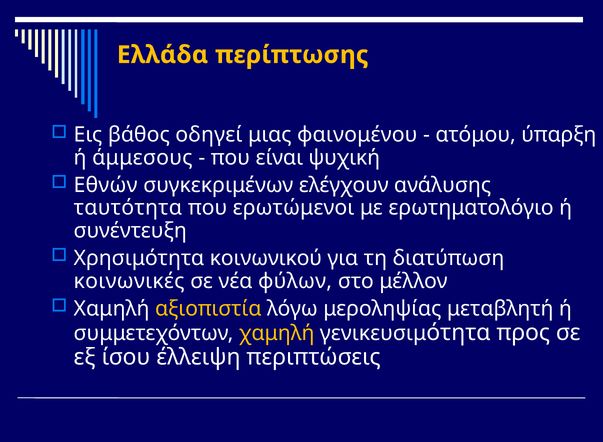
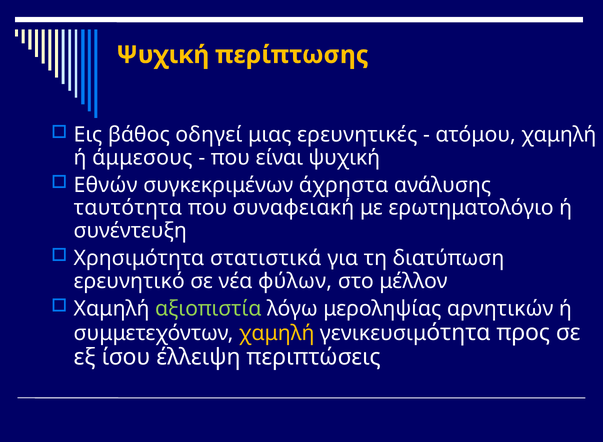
Ελλάδα at (162, 55): Ελλάδα -> Ψυχική
φαινομένου: φαινομένου -> ερευνητικές
ατόμου ύπαρξη: ύπαρξη -> χαμηλή
ελέγχουν: ελέγχουν -> άχρηστα
ερωτώμενοι: ερωτώμενοι -> συναφειακή
κοινωνικού: κοινωνικού -> στατιστικά
κοινωνικές: κοινωνικές -> ερευνητικό
αξιοπιστία colour: yellow -> light green
μεταβλητή: μεταβλητή -> αρνητικών
